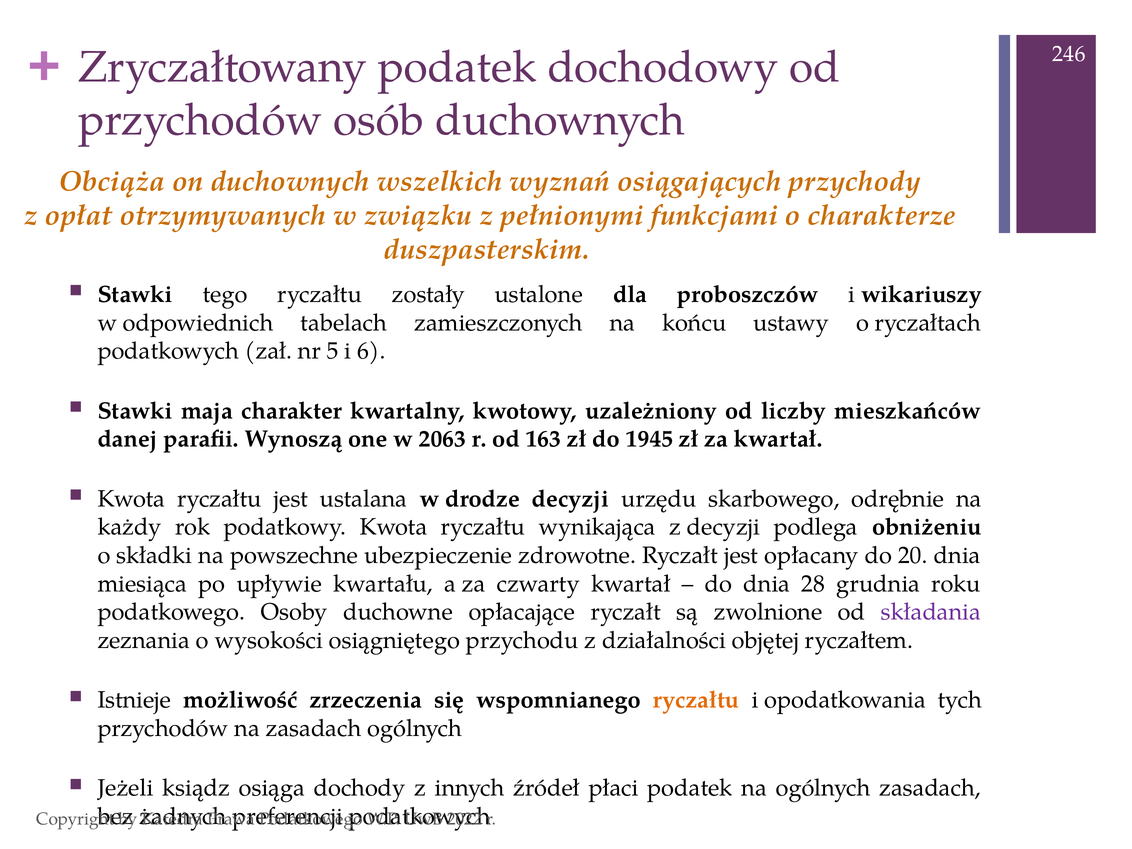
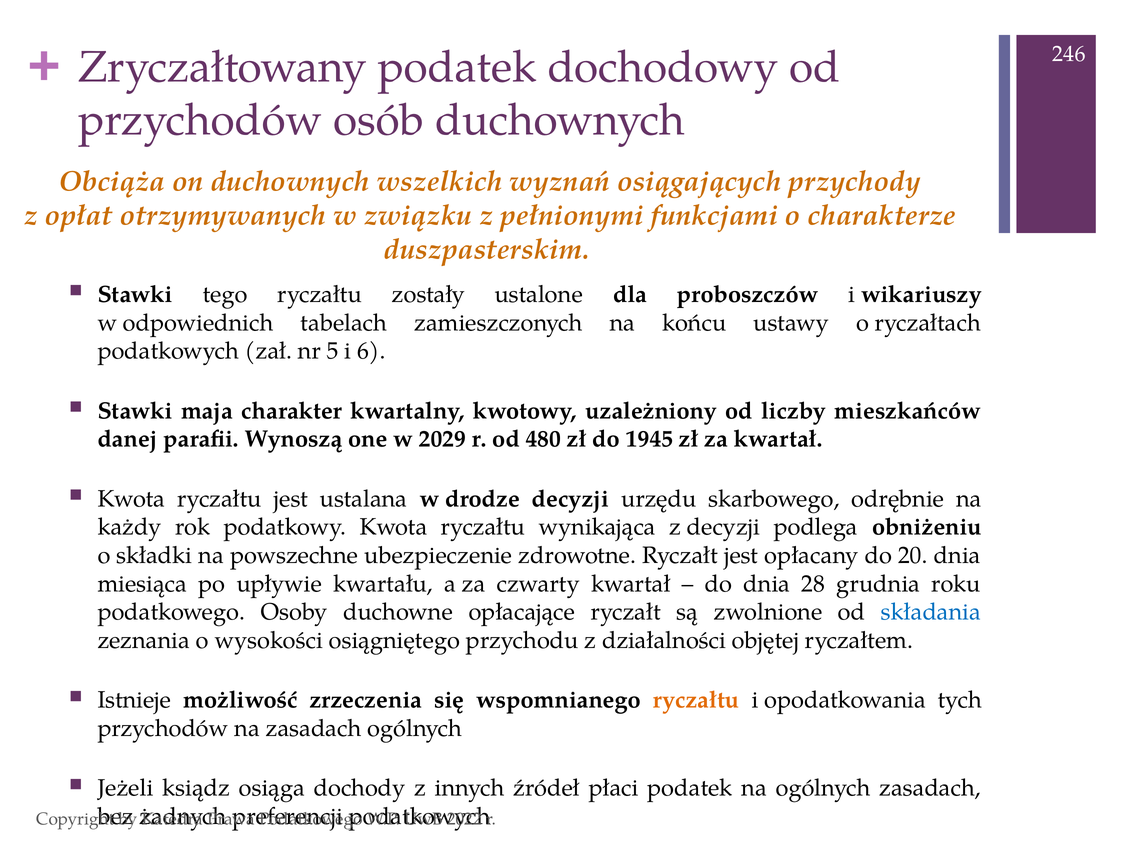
2063: 2063 -> 2029
163: 163 -> 480
składania colour: purple -> blue
